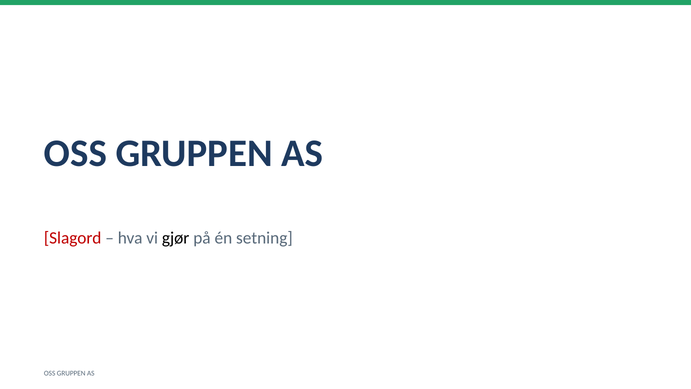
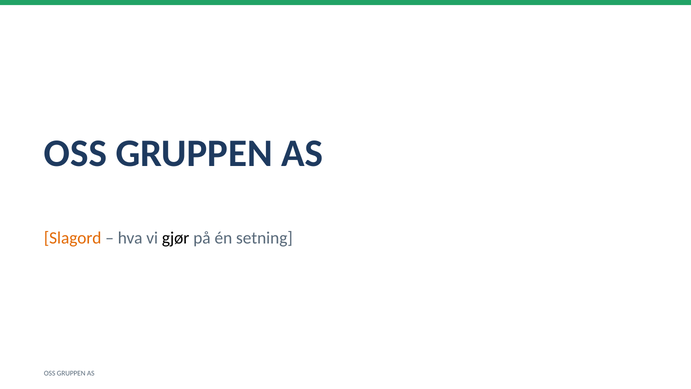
Slagord colour: red -> orange
